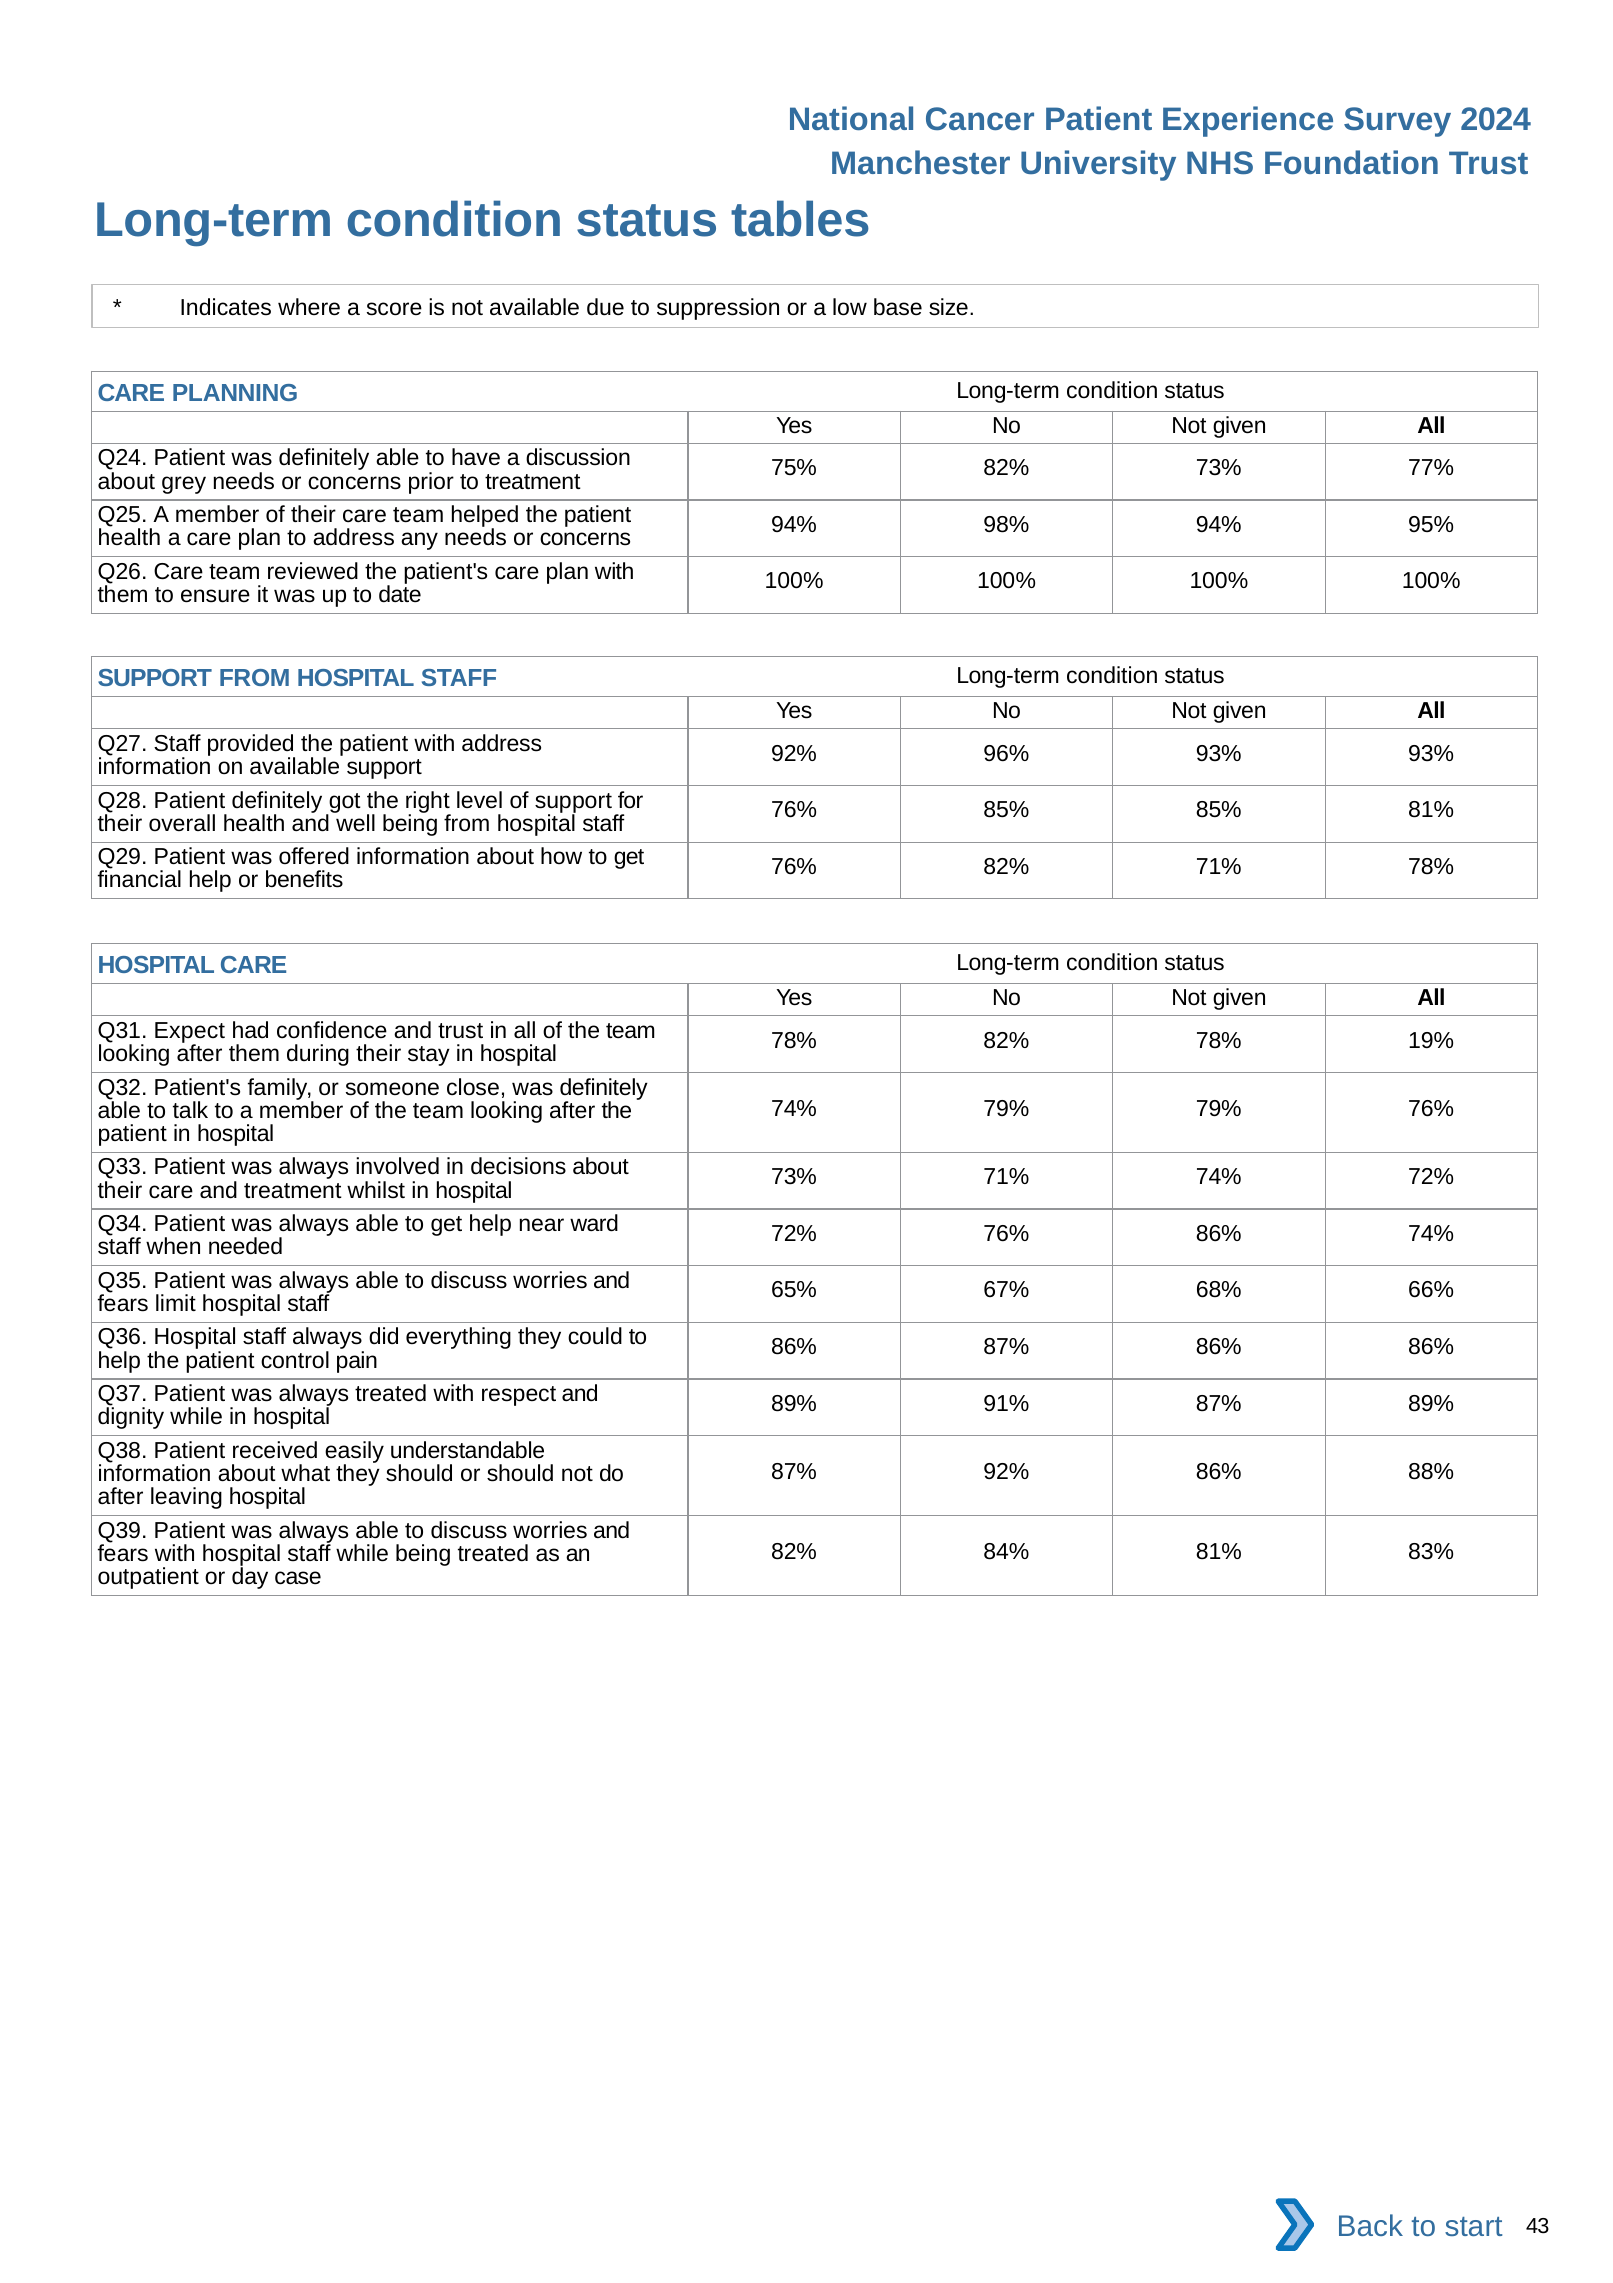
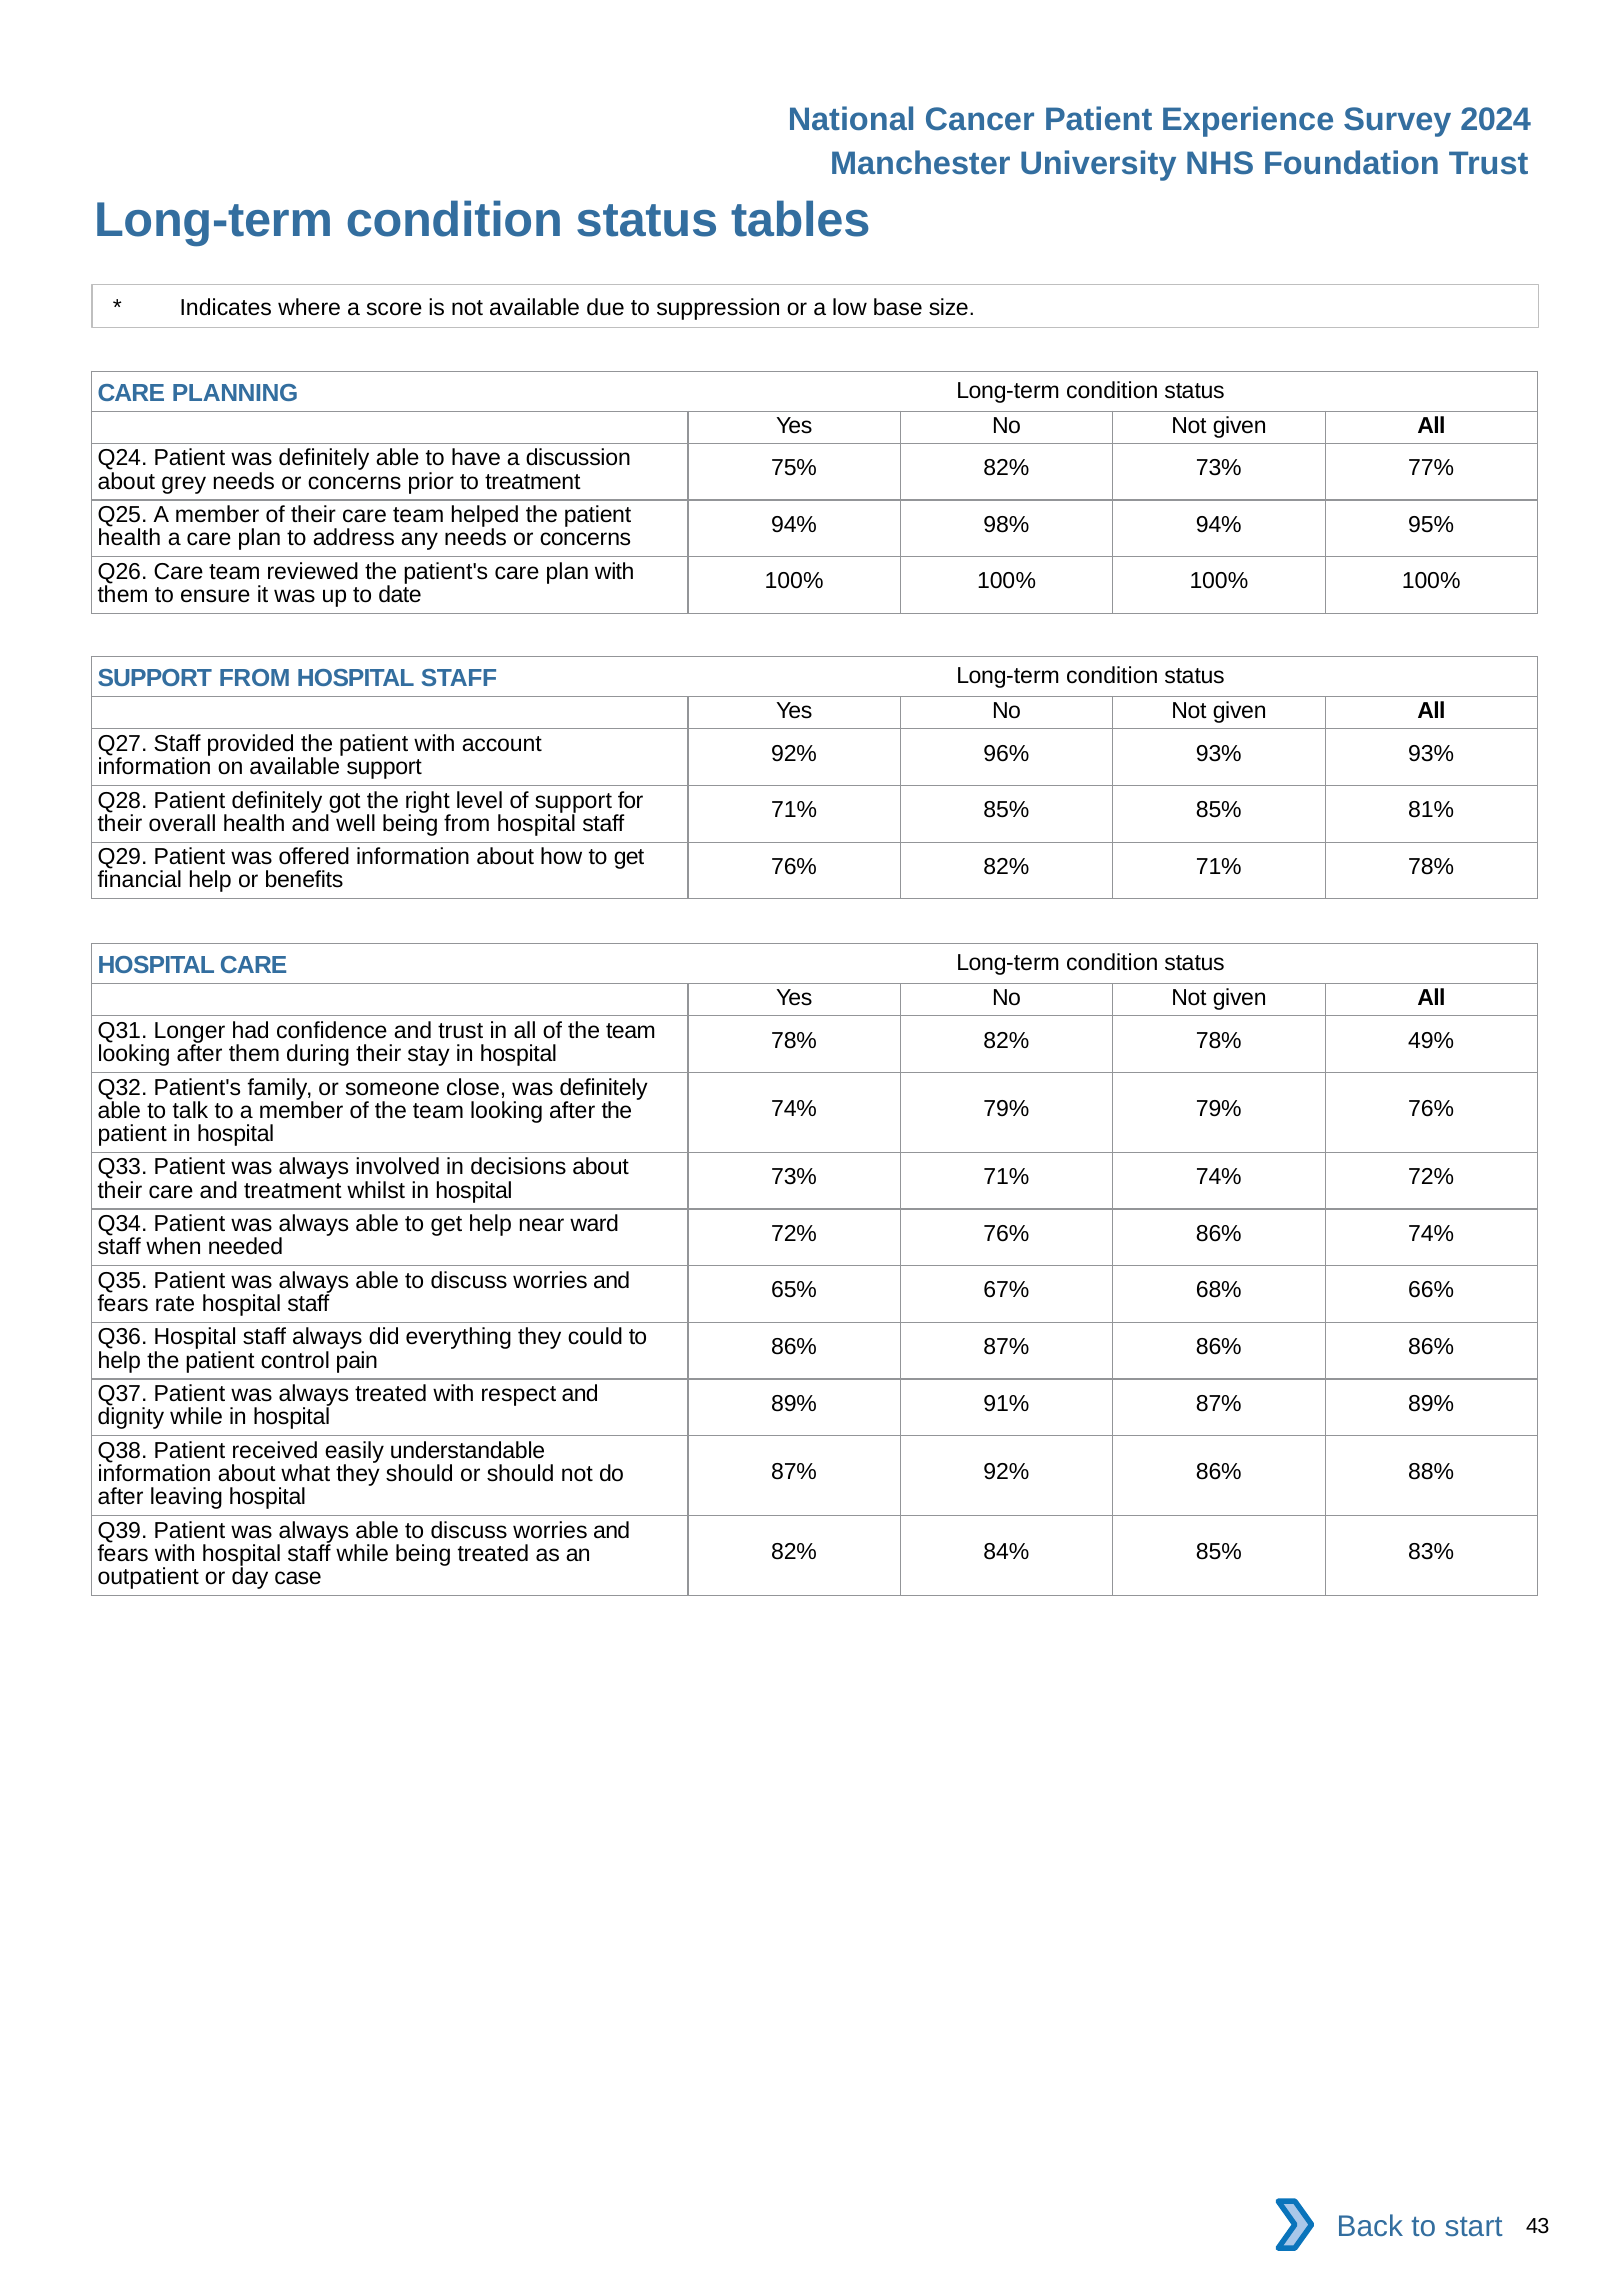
with address: address -> account
76% at (794, 810): 76% -> 71%
Expect: Expect -> Longer
19%: 19% -> 49%
limit: limit -> rate
84% 81%: 81% -> 85%
